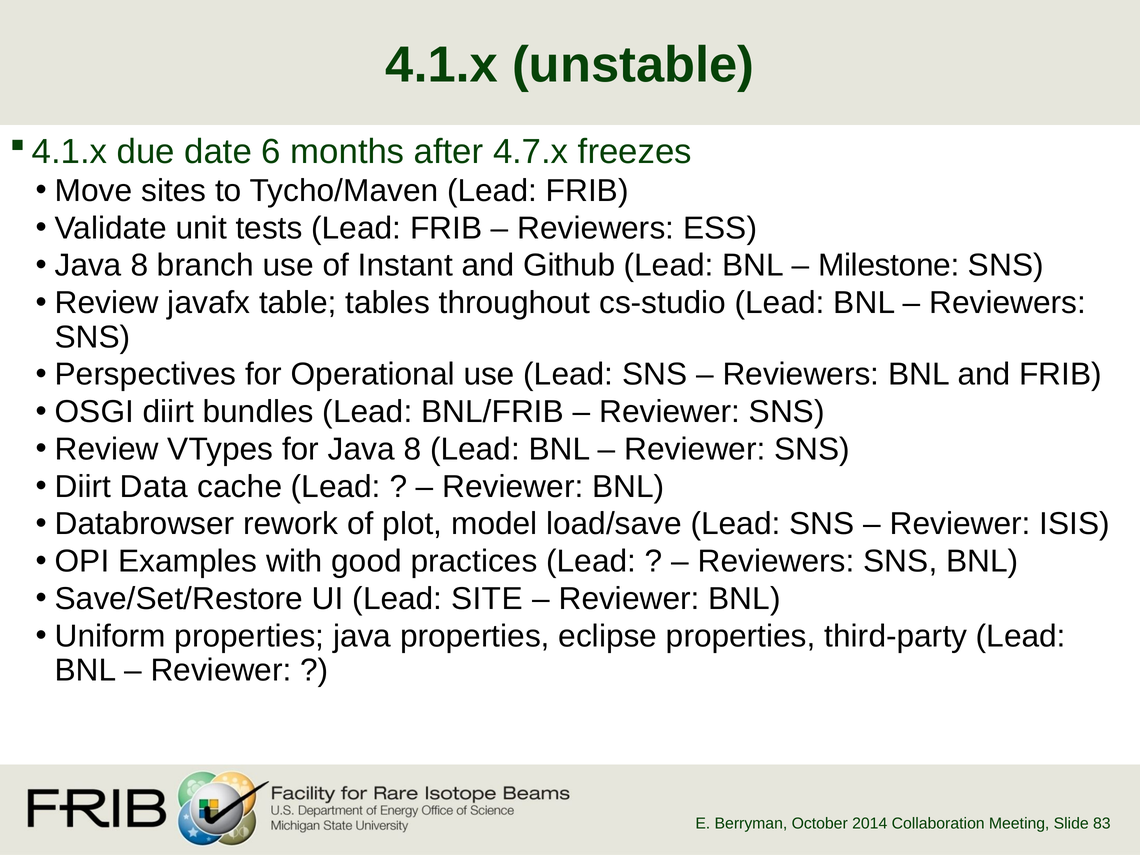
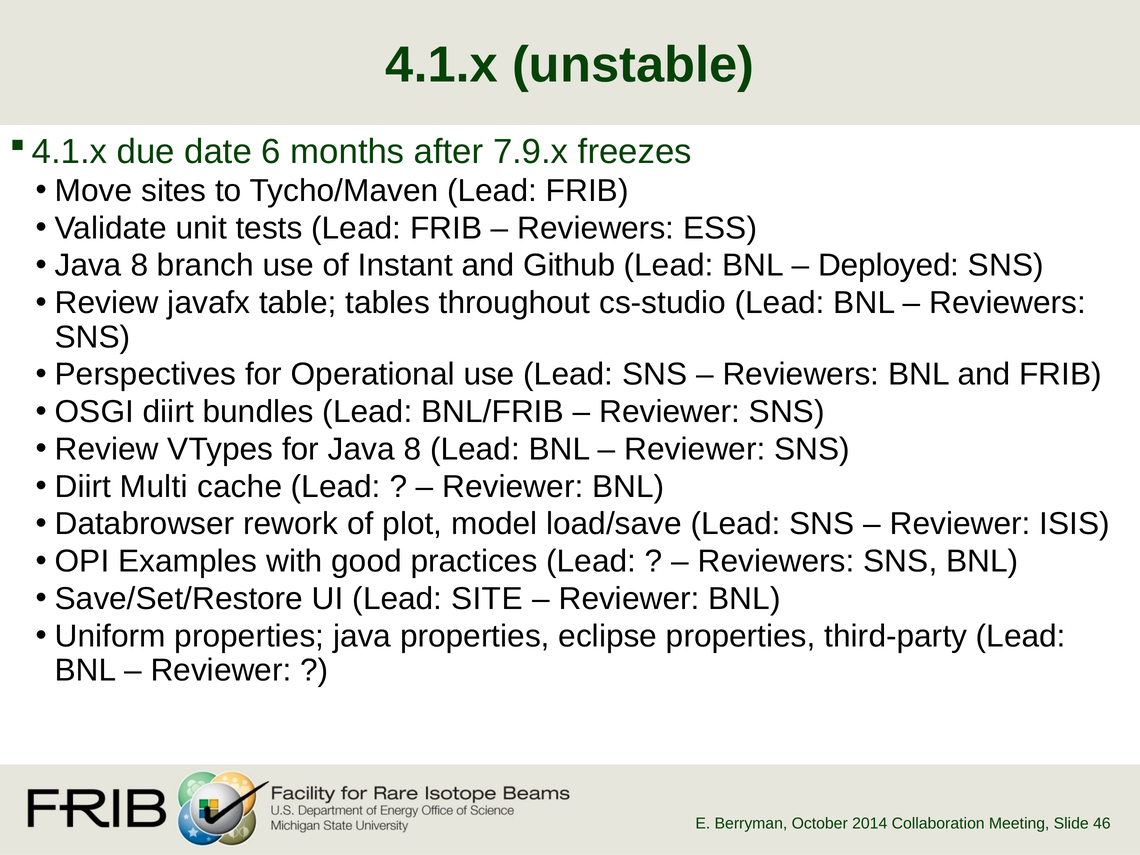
4.7.x: 4.7.x -> 7.9.x
Milestone: Milestone -> Deployed
Data: Data -> Multi
83: 83 -> 46
